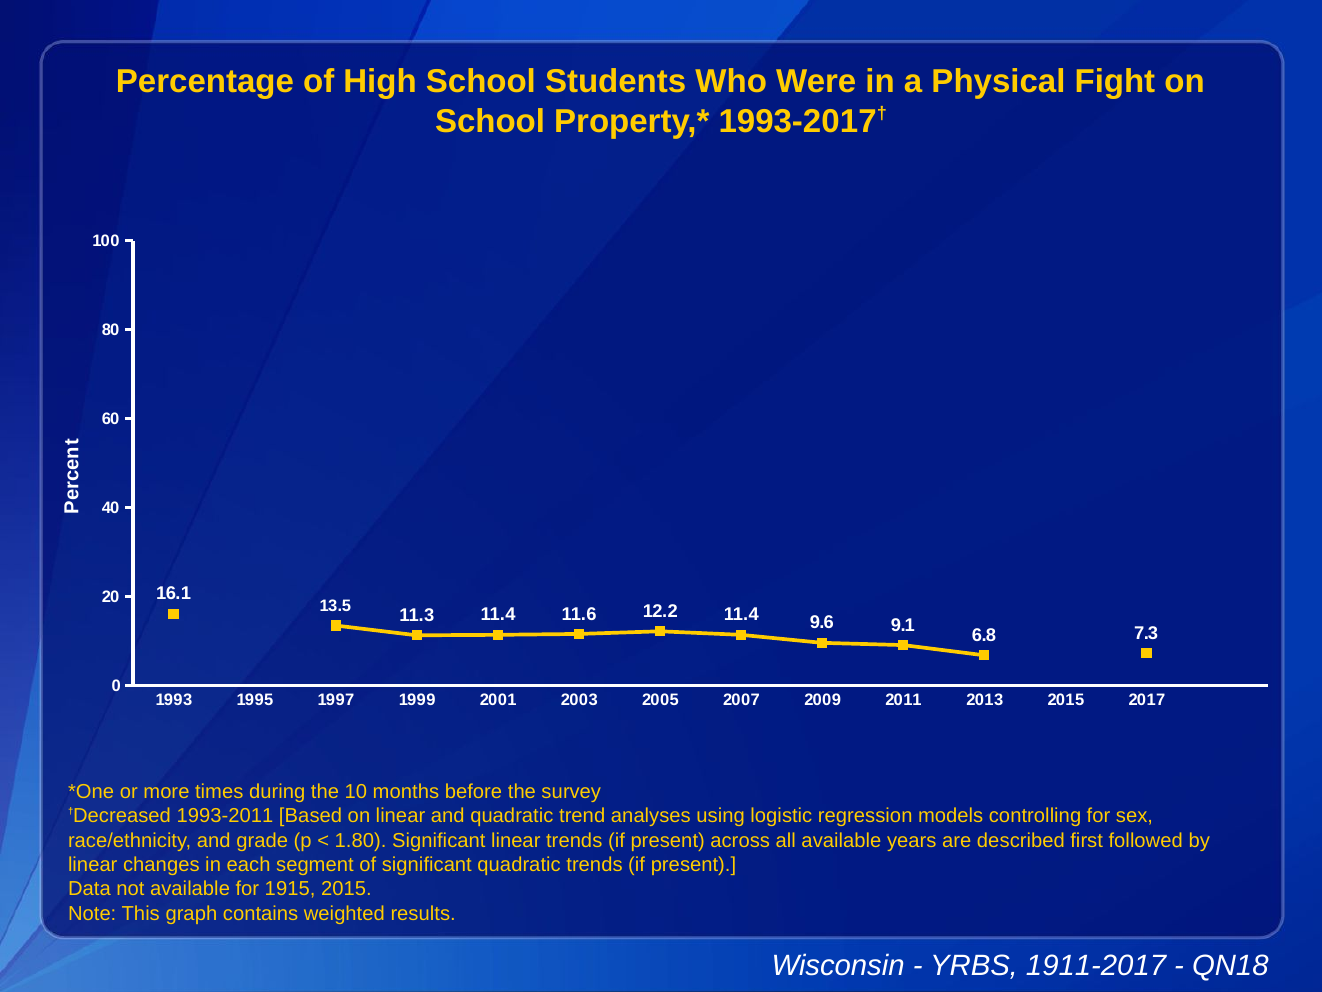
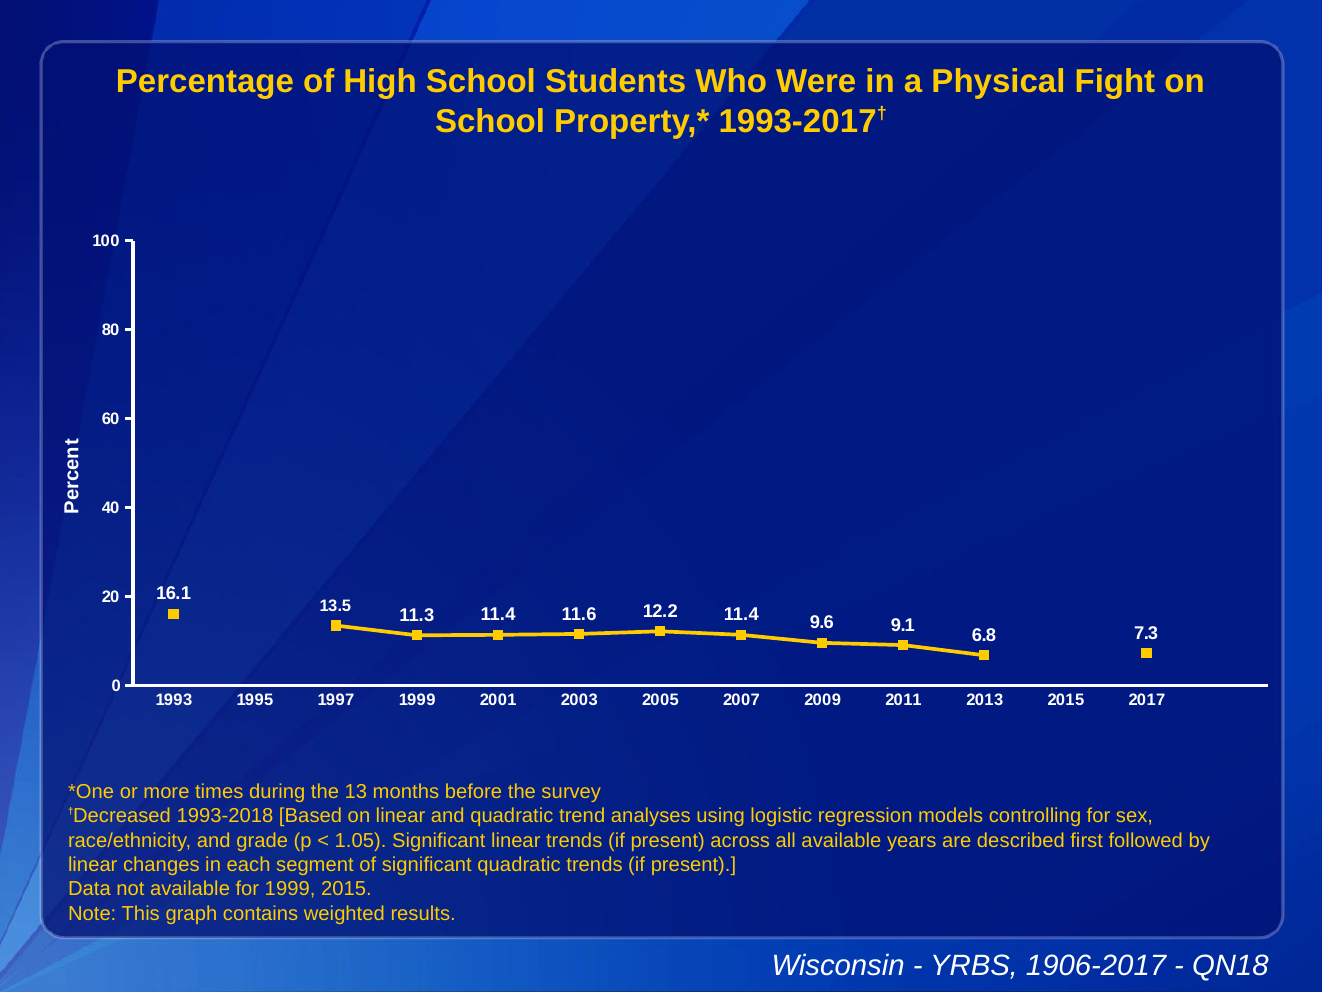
10: 10 -> 13
1993-2011: 1993-2011 -> 1993-2018
1.80: 1.80 -> 1.05
for 1915: 1915 -> 1999
1911-2017: 1911-2017 -> 1906-2017
